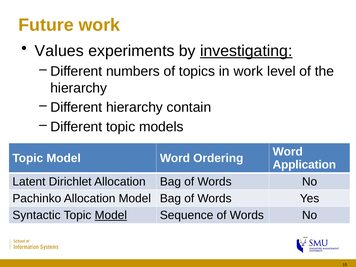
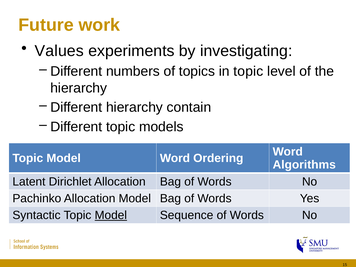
investigating underline: present -> none
in work: work -> topic
Application: Application -> Algorithms
